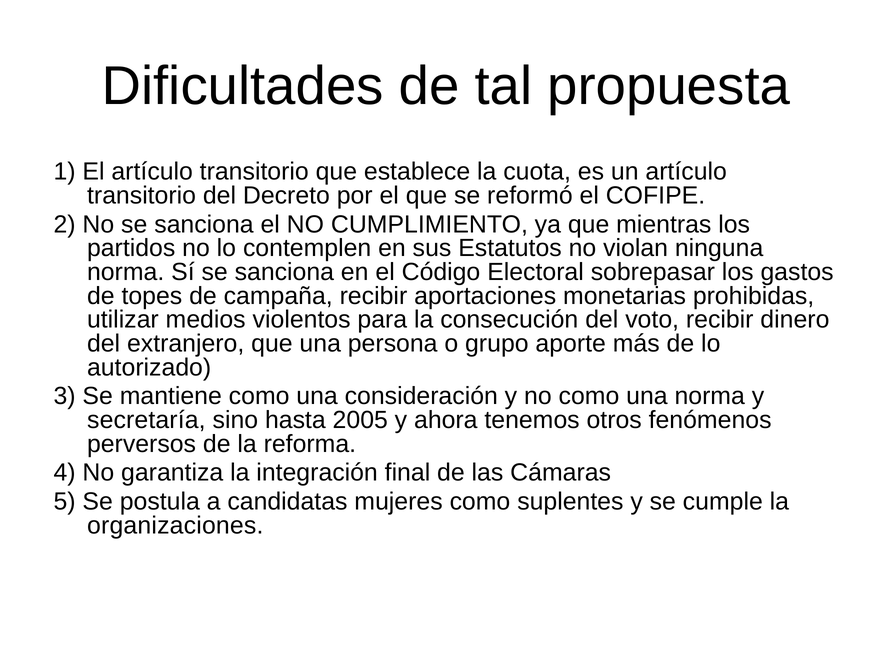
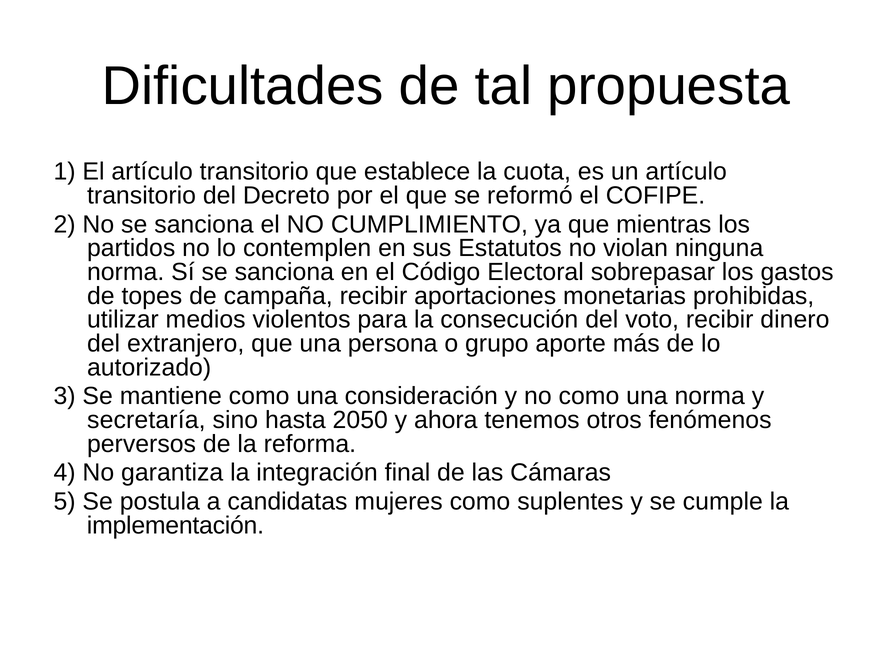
2005: 2005 -> 2050
organizaciones: organizaciones -> implementación
